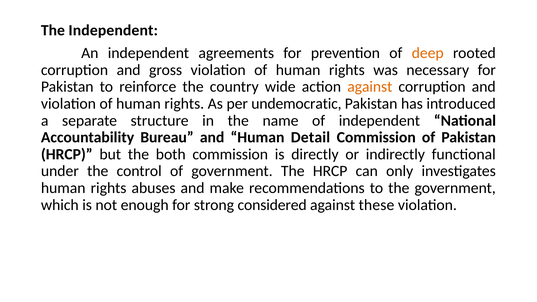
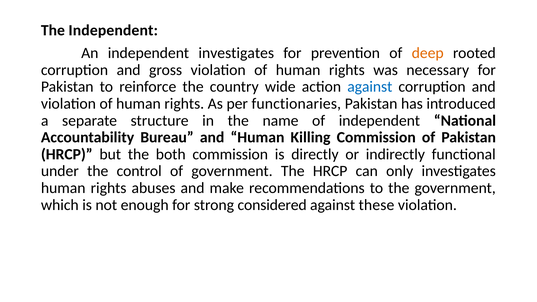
independent agreements: agreements -> investigates
against at (370, 87) colour: orange -> blue
undemocratic: undemocratic -> functionaries
Detail: Detail -> Killing
